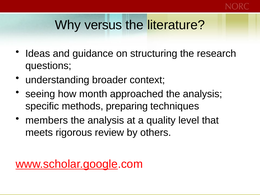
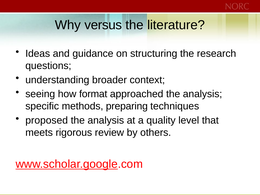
month: month -> format
members: members -> proposed
